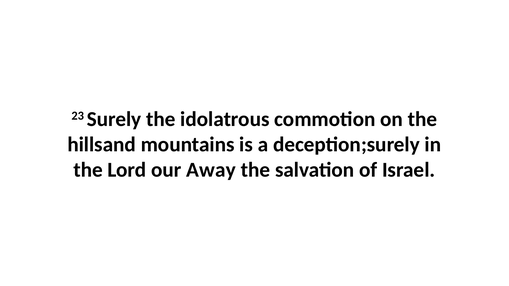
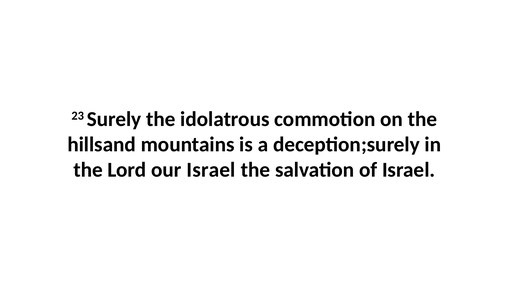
our Away: Away -> Israel
